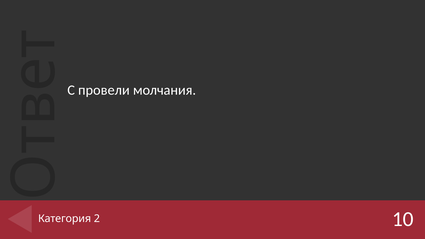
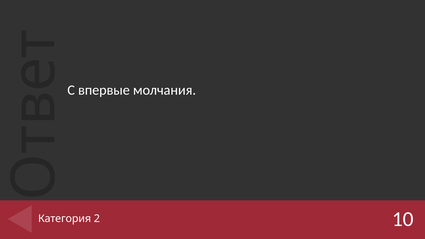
провели: провели -> впервые
